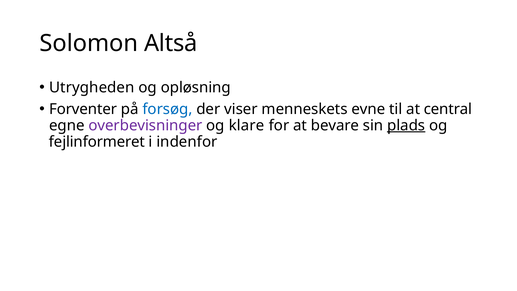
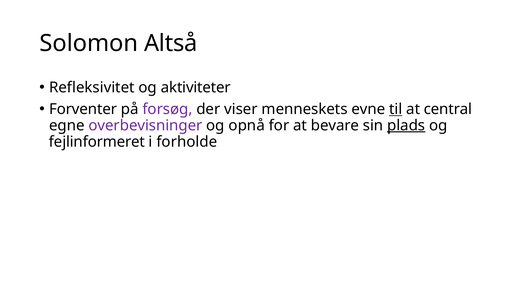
Utrygheden: Utrygheden -> Refleksivitet
opløsning: opløsning -> aktiviteter
forsøg colour: blue -> purple
til underline: none -> present
klare: klare -> opnå
indenfor: indenfor -> forholde
